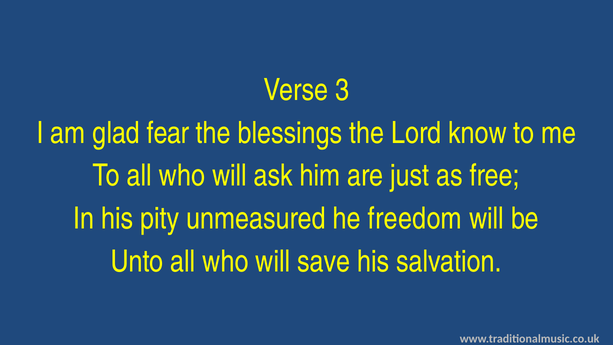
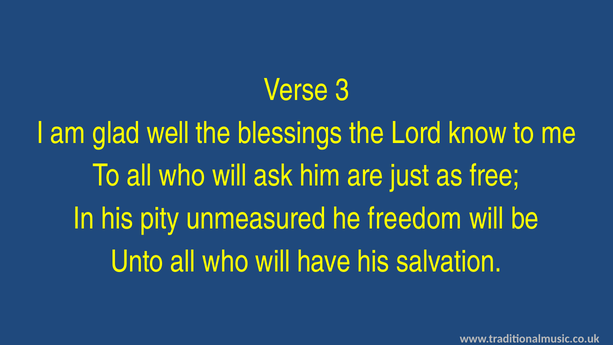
fear: fear -> well
save: save -> have
